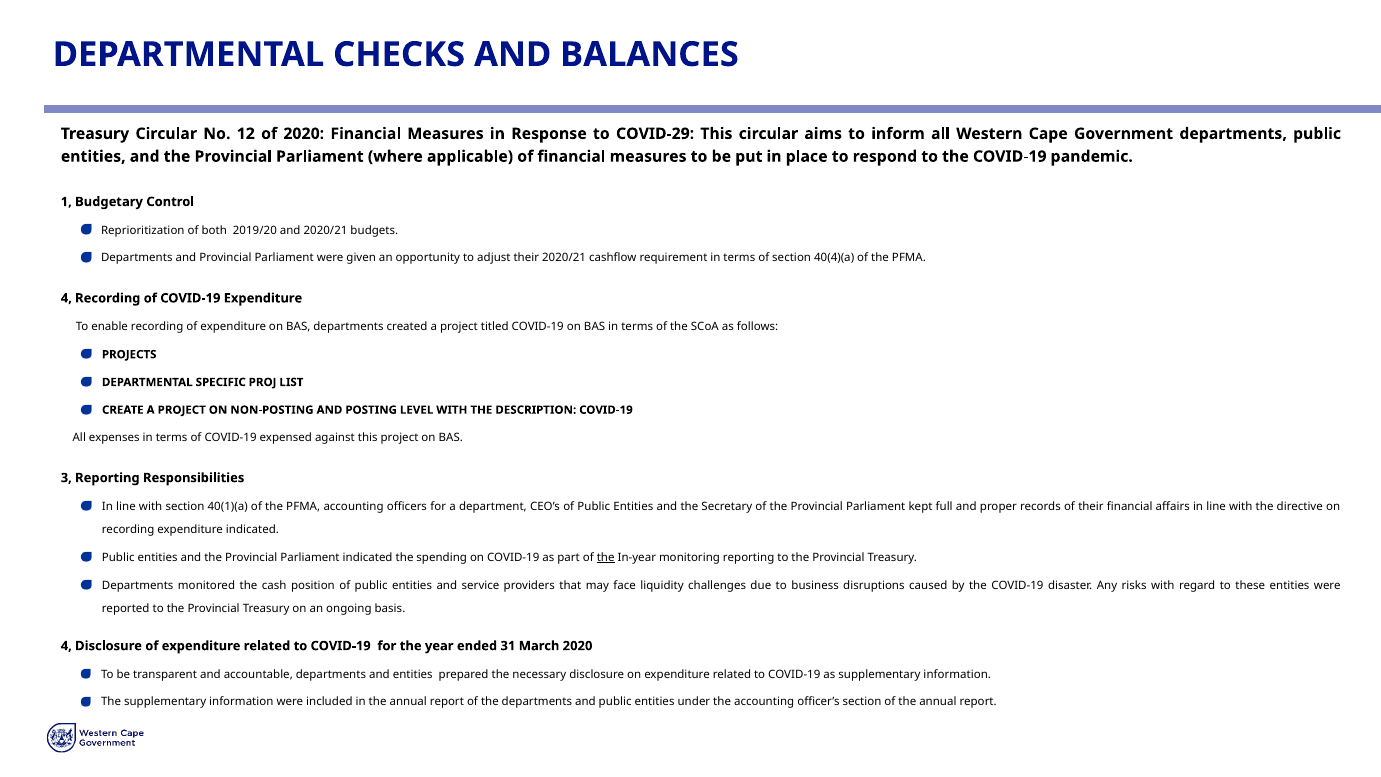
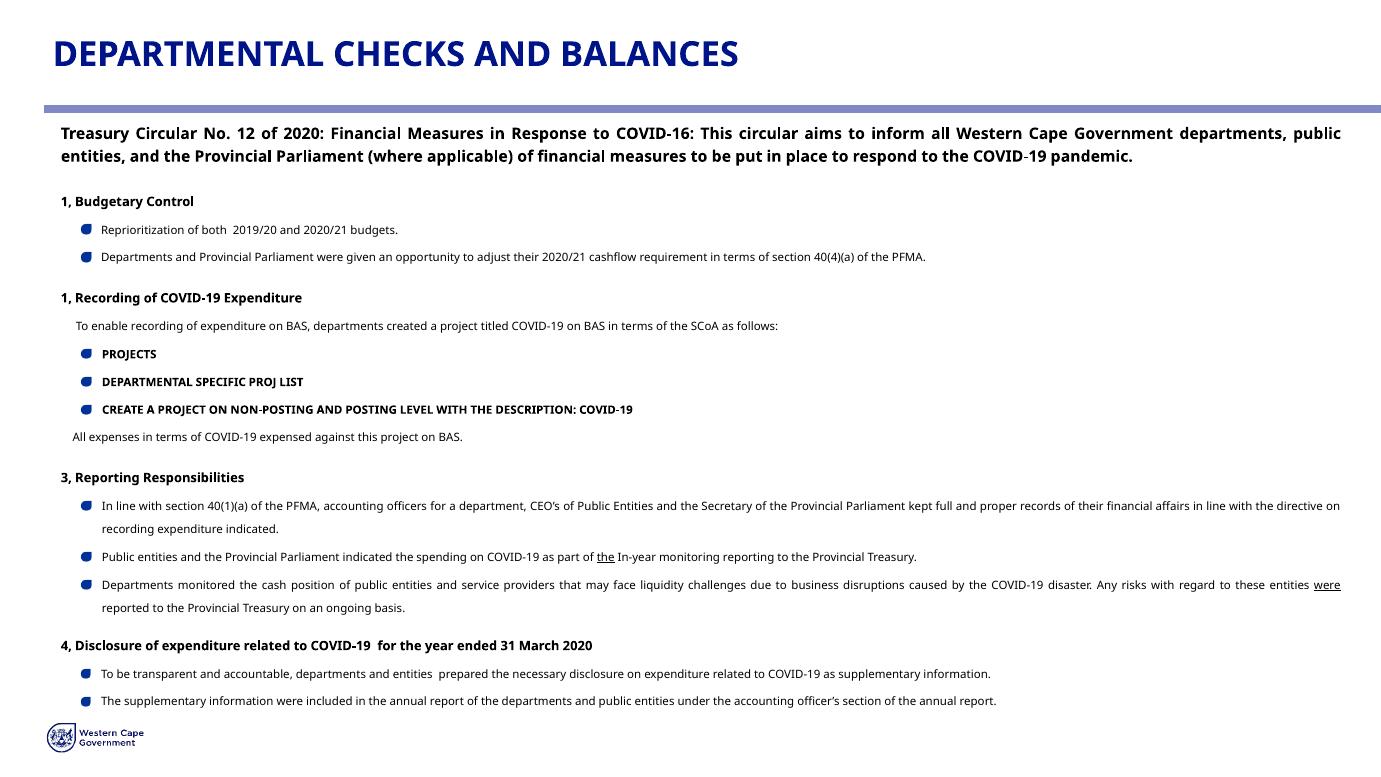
COVID-29: COVID-29 -> COVID-16
4 at (66, 298): 4 -> 1
were at (1327, 585) underline: none -> present
